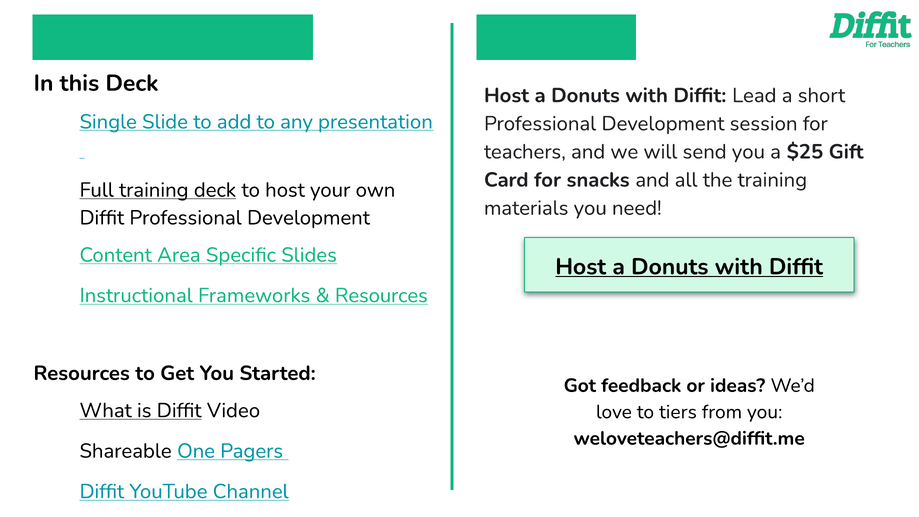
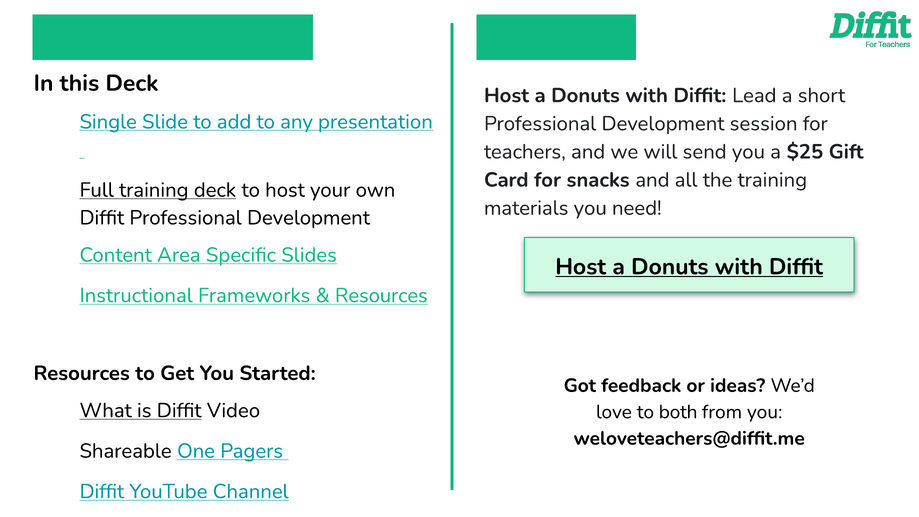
tiers: tiers -> both
